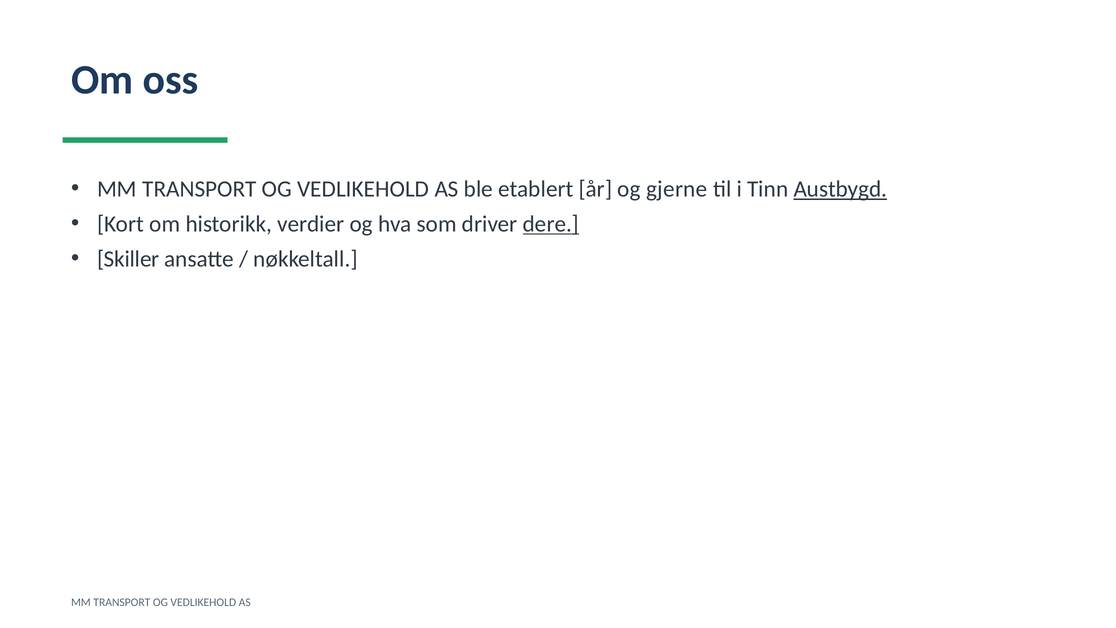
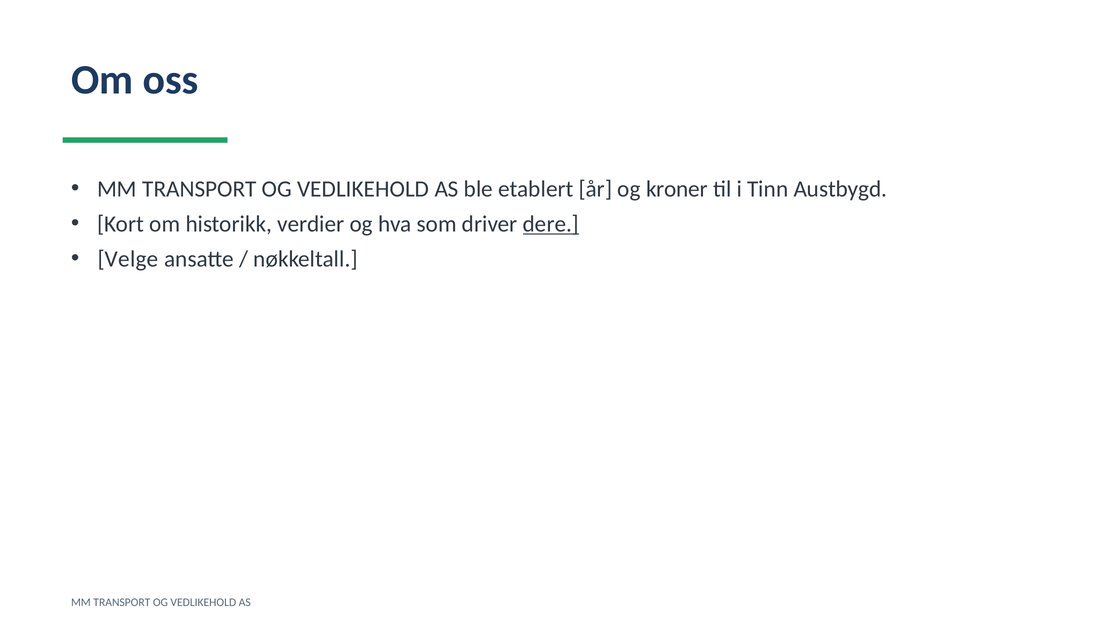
gjerne: gjerne -> kroner
Austbygd underline: present -> none
Skiller: Skiller -> Velge
